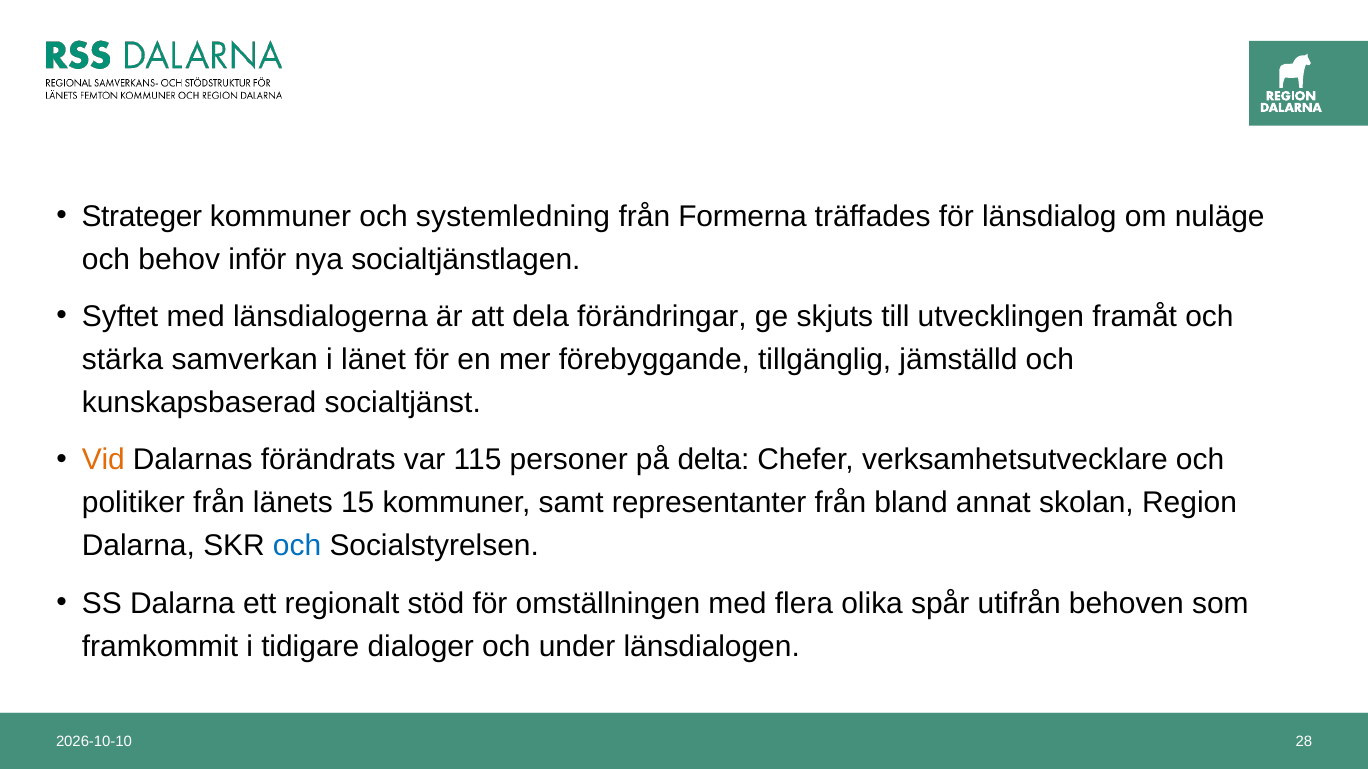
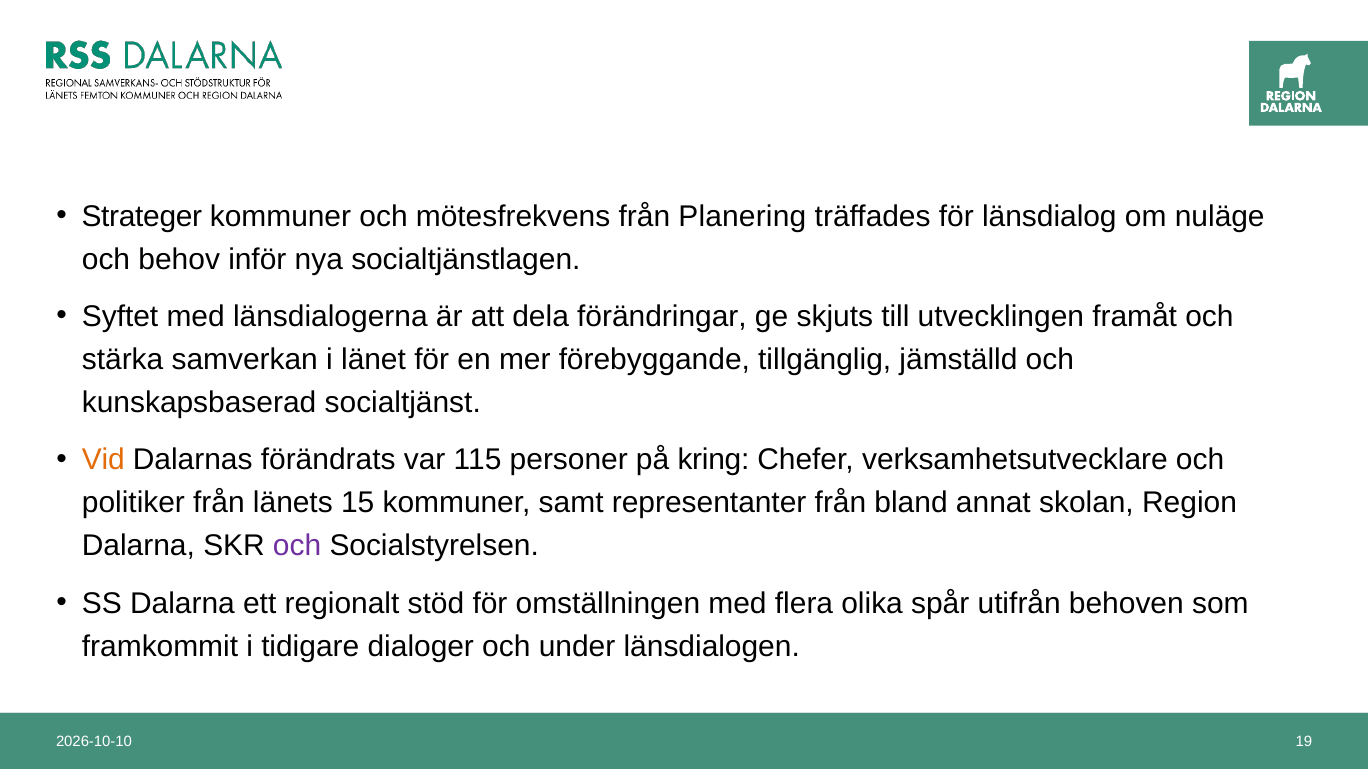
systemledning: systemledning -> mötesfrekvens
Formerna: Formerna -> Planering
delta: delta -> kring
och at (297, 546) colour: blue -> purple
28: 28 -> 19
